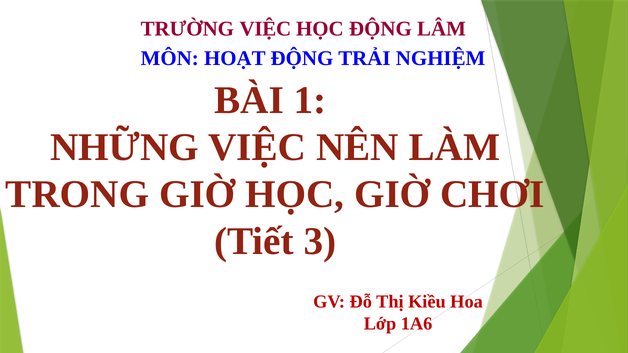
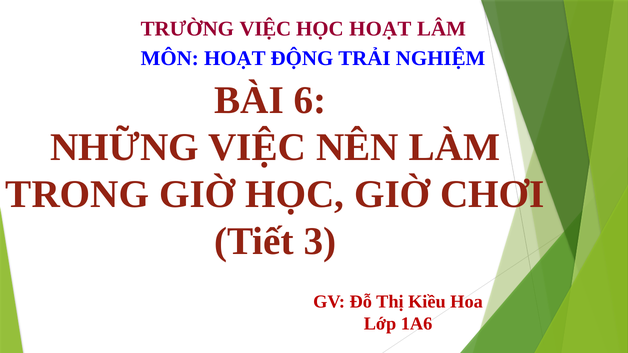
HỌC ĐỘNG: ĐỘNG -> HOẠT
1: 1 -> 6
